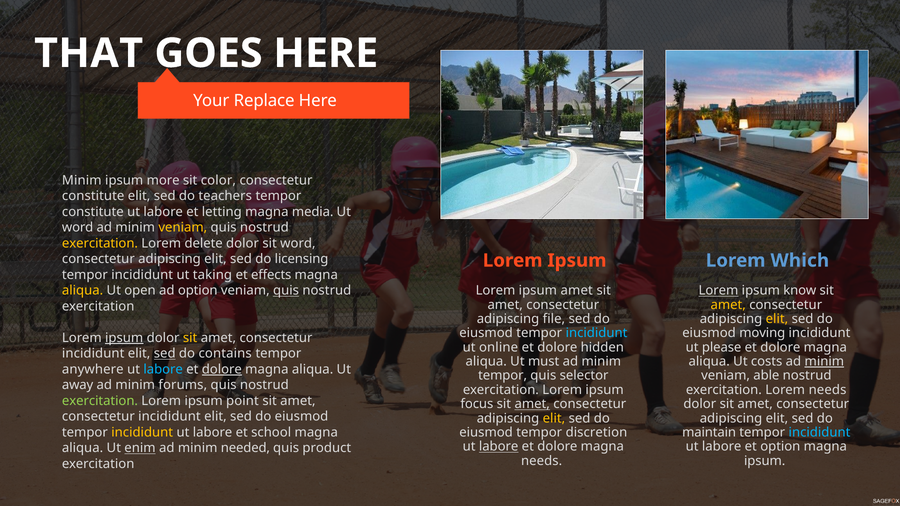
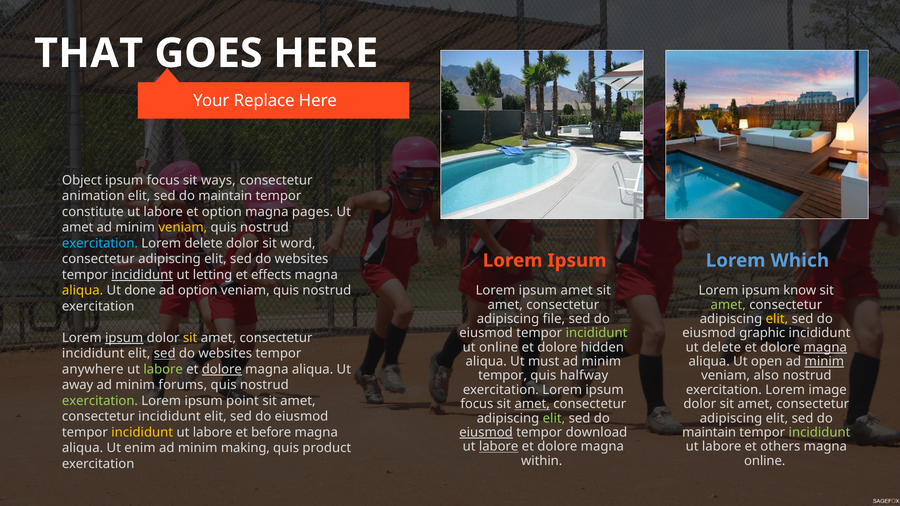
Minim at (82, 180): Minim -> Object
more at (163, 180): more -> focus
color: color -> ways
constitute at (93, 196): constitute -> animation
teachers at (225, 196): teachers -> maintain
et letting: letting -> option
media: media -> pages
word at (78, 228): word -> amet
exercitation at (100, 243) colour: yellow -> light blue
licensing at (302, 259): licensing -> websites
incididunt at (142, 275) underline: none -> present
taking: taking -> letting
open: open -> done
quis at (286, 291) underline: present -> none
Lorem at (718, 291) underline: present -> none
amet at (728, 305) colour: yellow -> light green
incididunt at (597, 333) colour: light blue -> light green
moving: moving -> graphic
ut please: please -> delete
magna at (825, 347) underline: none -> present
contains at (225, 354): contains -> websites
costs: costs -> open
labore at (163, 369) colour: light blue -> light green
selector: selector -> halfway
able: able -> also
Lorem needs: needs -> image
elit at (554, 418) colour: yellow -> light green
school: school -> before
eiusmod at (486, 433) underline: none -> present
discretion: discretion -> download
incididunt at (819, 433) colour: light blue -> light green
et option: option -> others
enim underline: present -> none
needed: needed -> making
needs at (542, 461): needs -> within
ipsum at (765, 461): ipsum -> online
